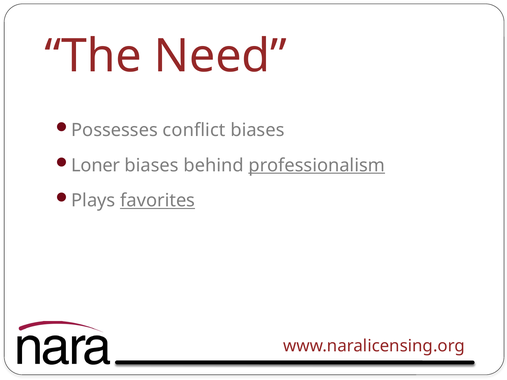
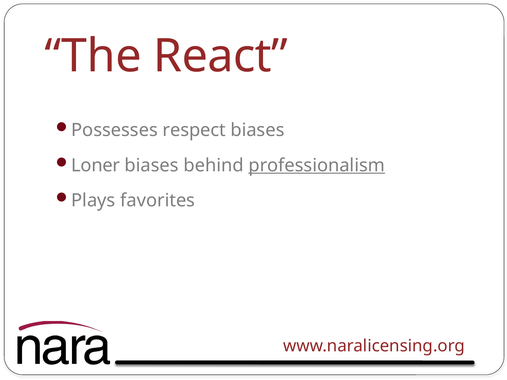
Need: Need -> React
conflict: conflict -> respect
favorites underline: present -> none
